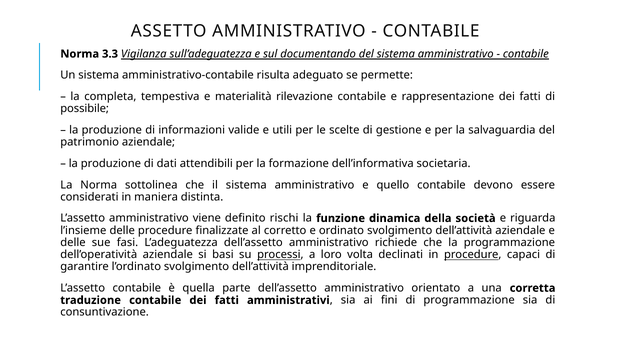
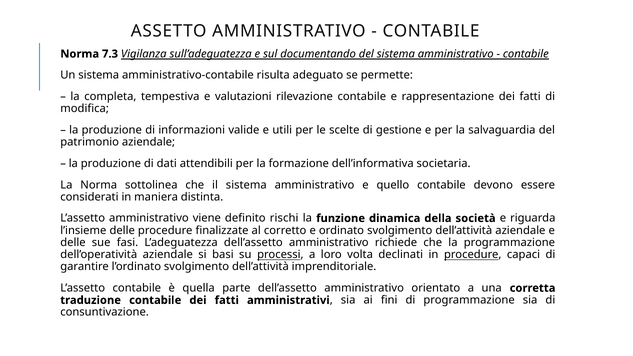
3.3: 3.3 -> 7.3
materialità: materialità -> valutazioni
possibile: possibile -> modifica
